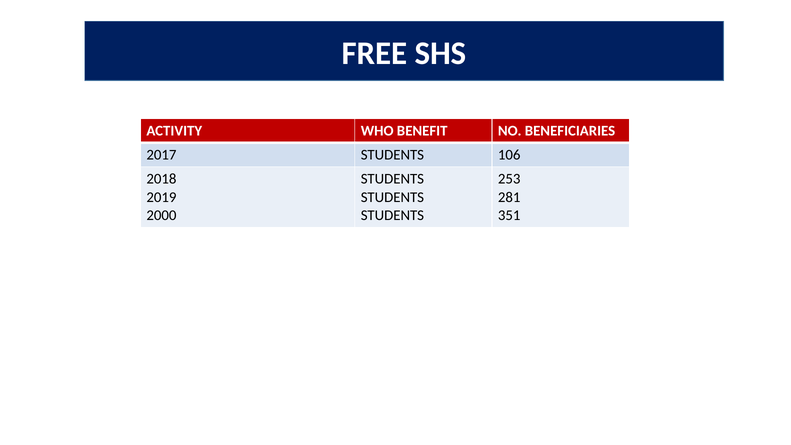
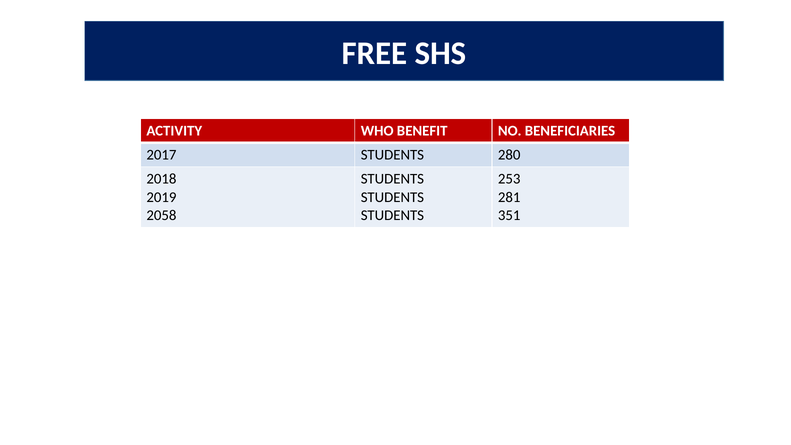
106: 106 -> 280
2000: 2000 -> 2058
